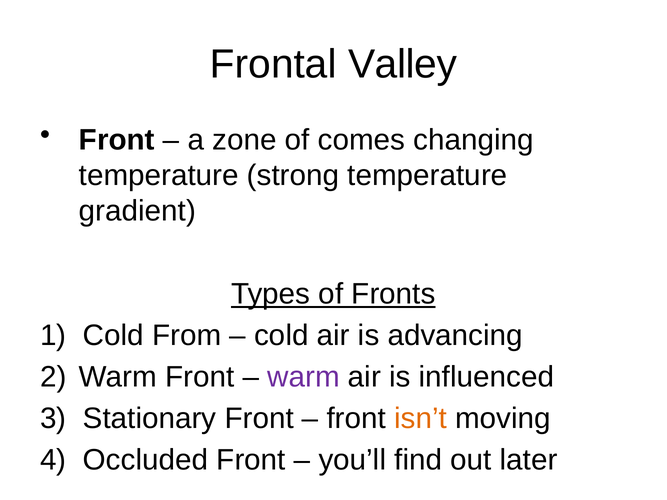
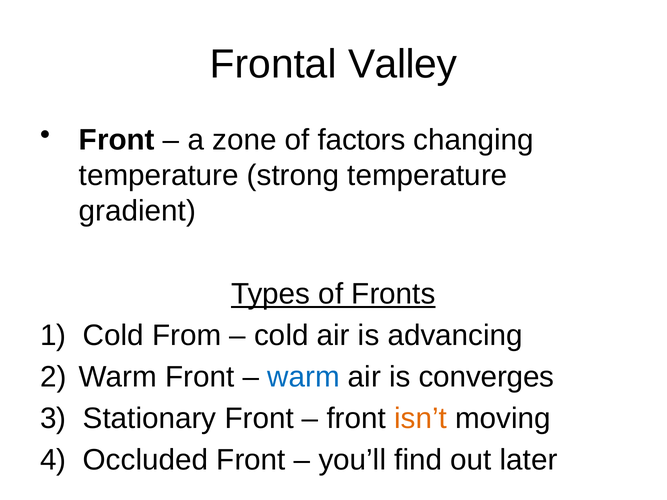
comes: comes -> factors
warm at (304, 377) colour: purple -> blue
influenced: influenced -> converges
